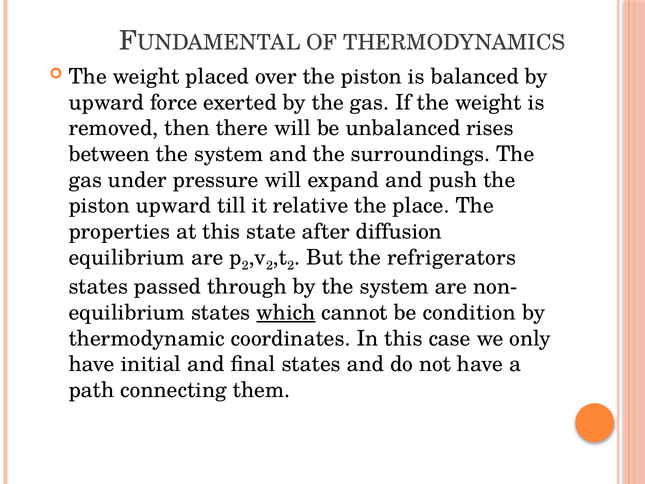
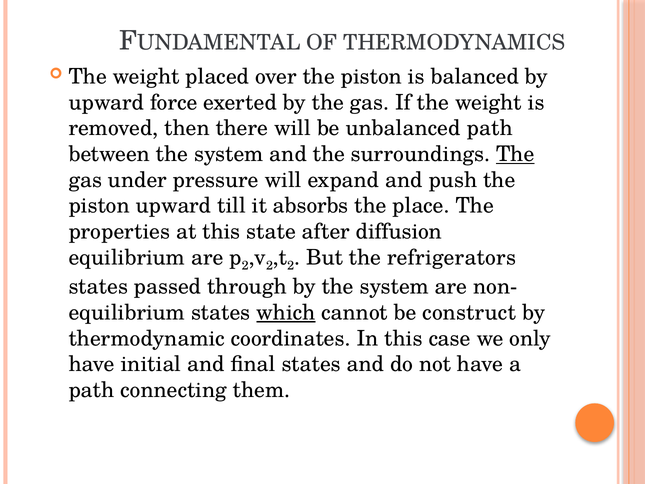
unbalanced rises: rises -> path
The at (515, 154) underline: none -> present
relative: relative -> absorbs
condition: condition -> construct
